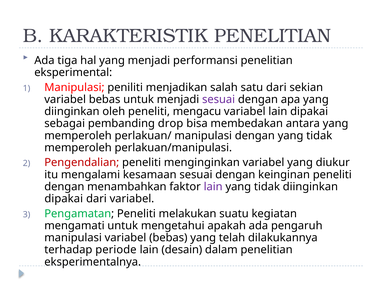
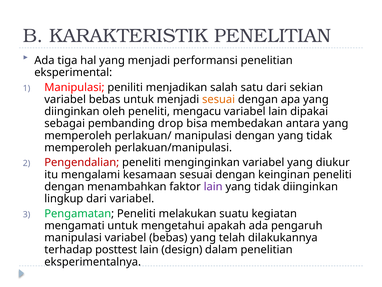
sesuai at (219, 99) colour: purple -> orange
dipakai at (64, 198): dipakai -> lingkup
periode: periode -> posttest
desain: desain -> design
